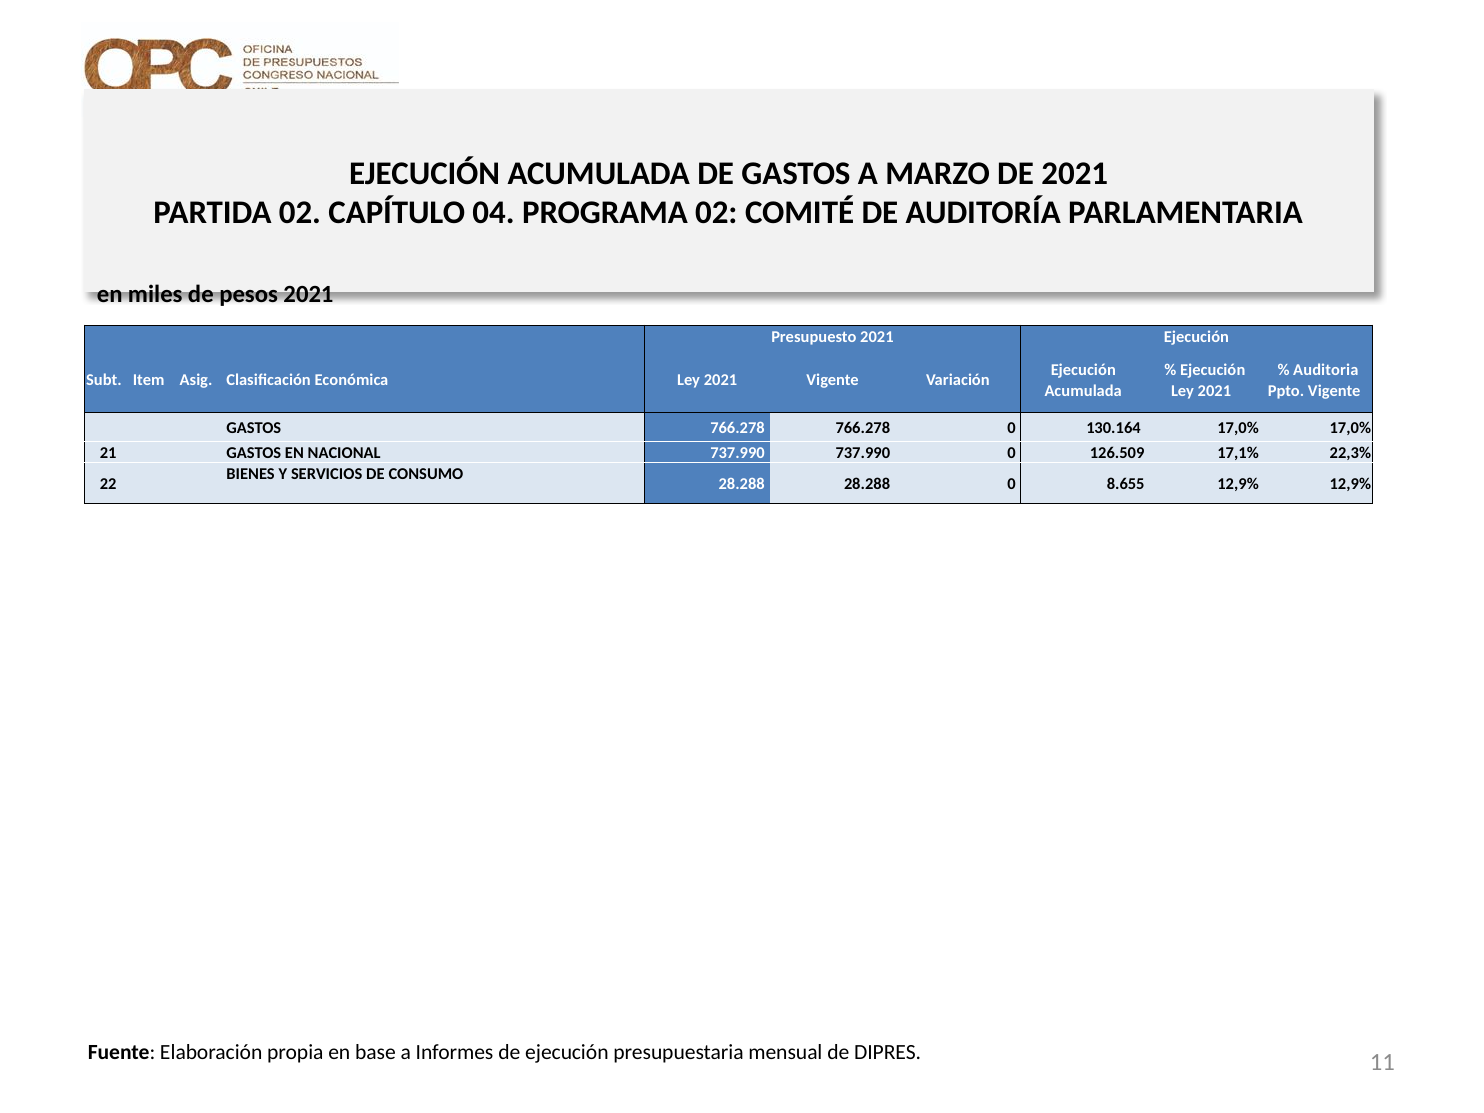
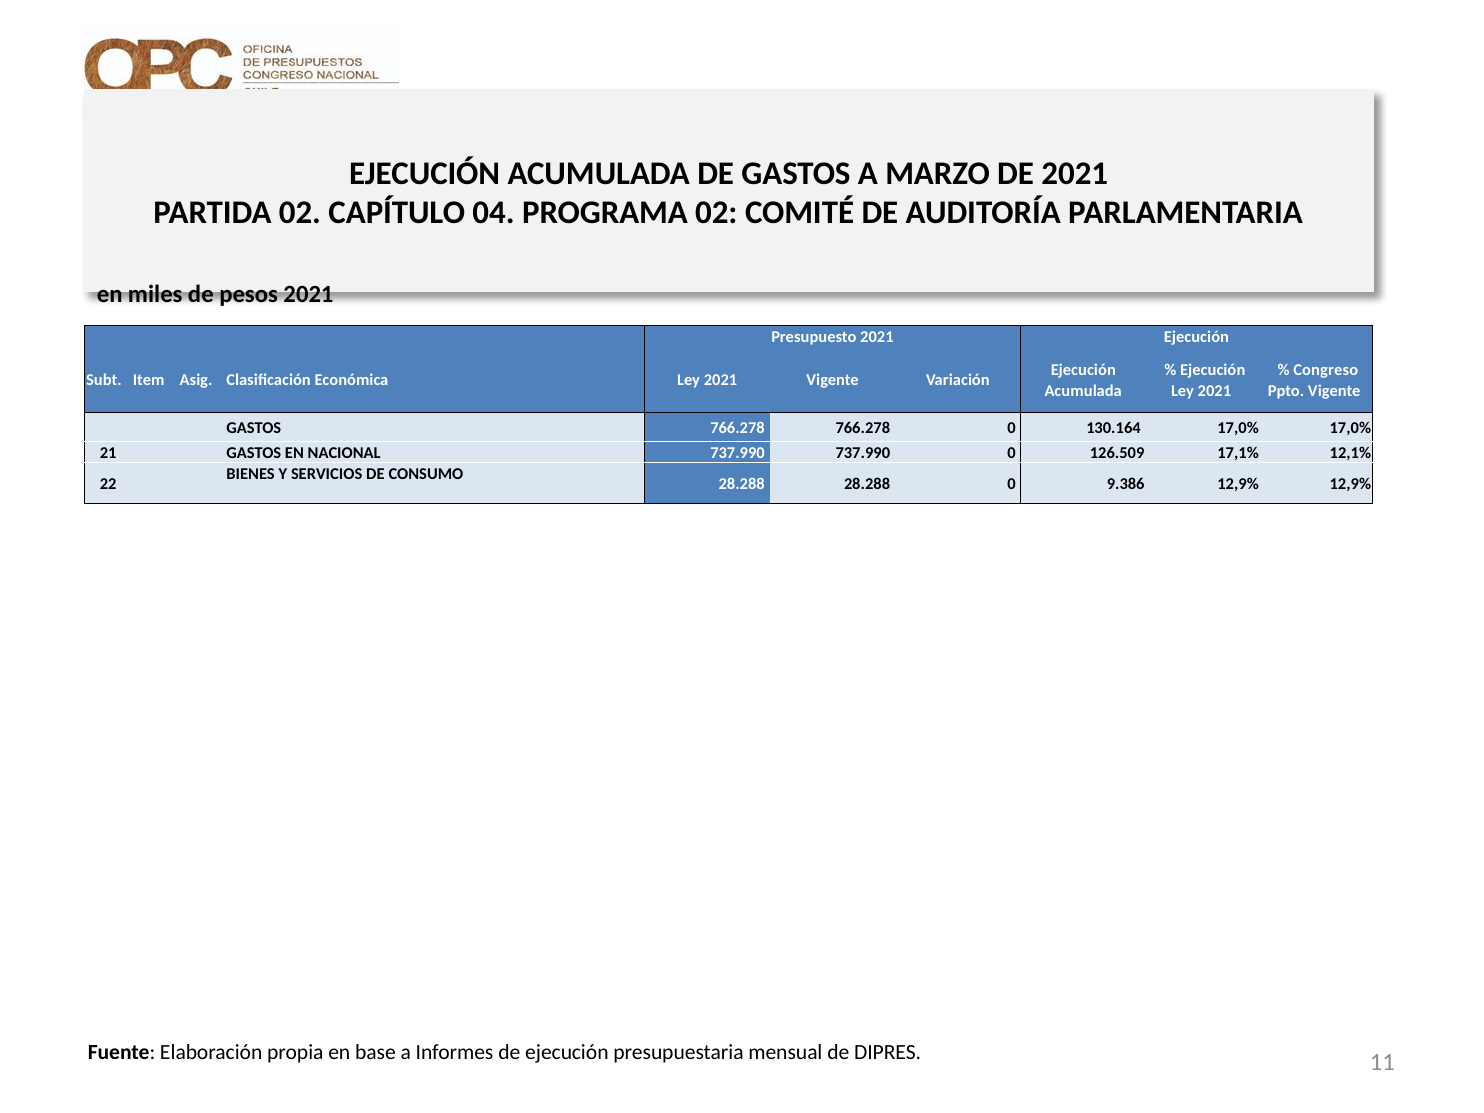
Auditoria: Auditoria -> Congreso
22,3%: 22,3% -> 12,1%
8.655: 8.655 -> 9.386
